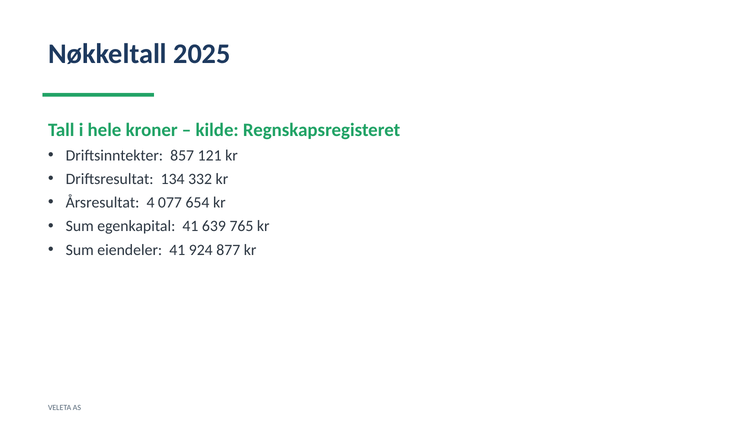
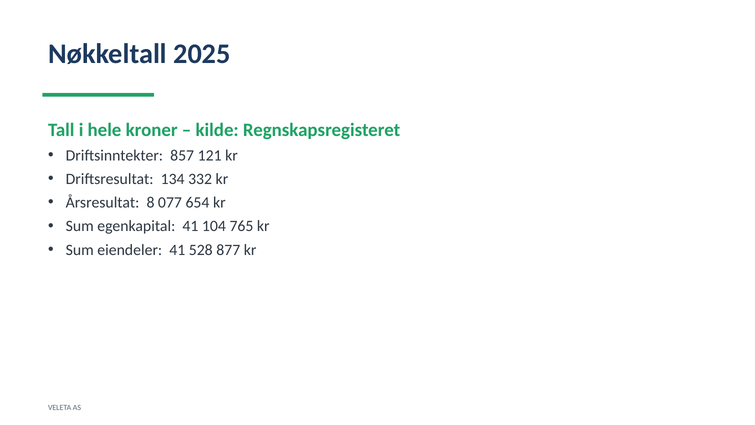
4: 4 -> 8
639: 639 -> 104
924: 924 -> 528
